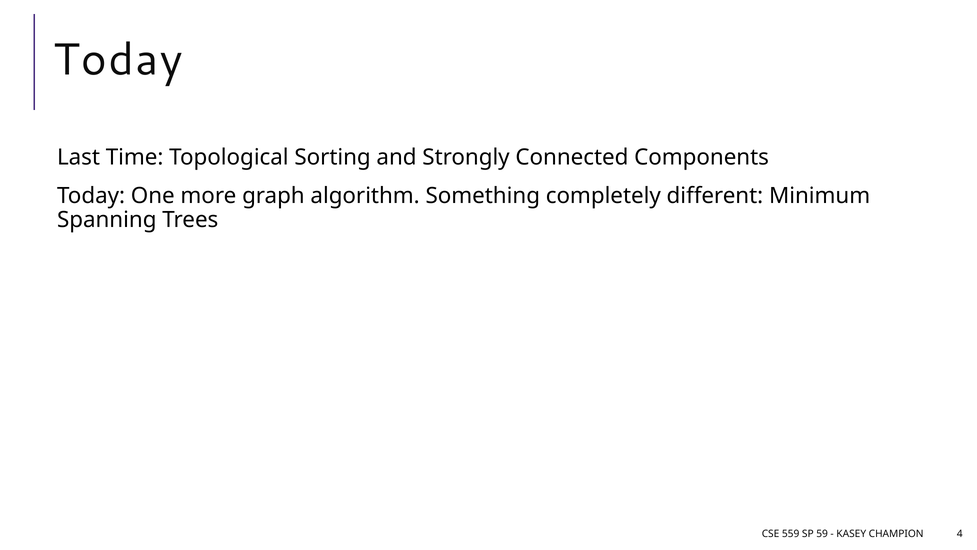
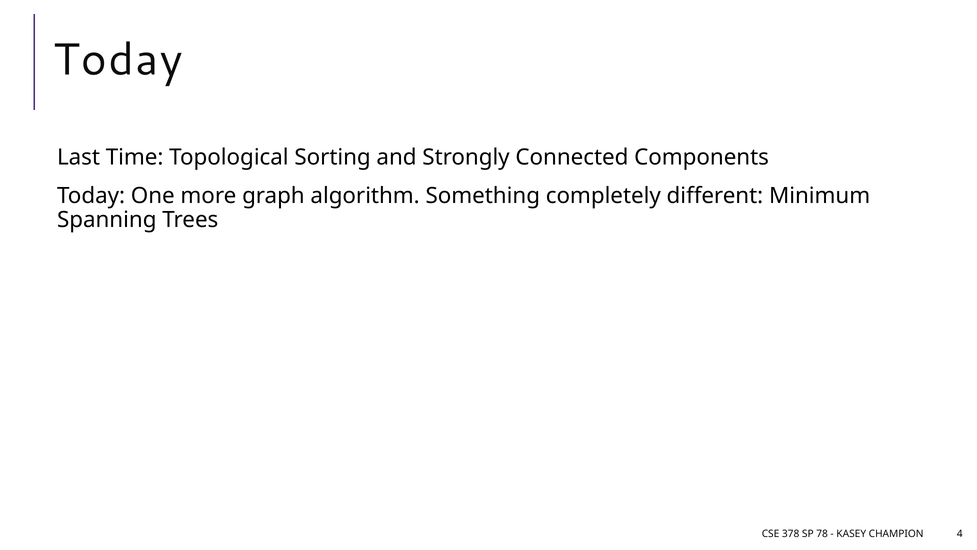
559: 559 -> 378
59: 59 -> 78
